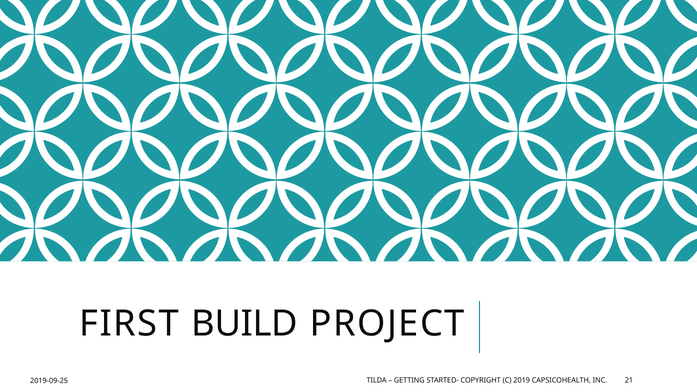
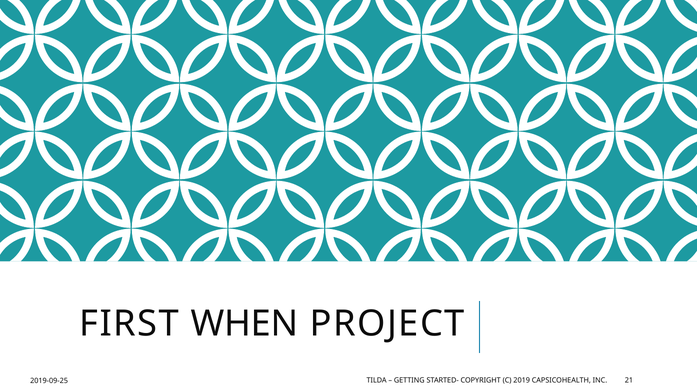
BUILD: BUILD -> WHEN
